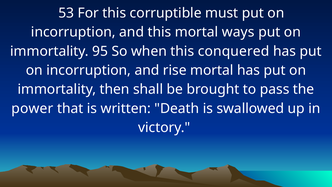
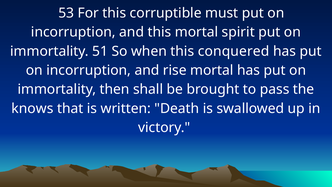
ways: ways -> spirit
95: 95 -> 51
power: power -> knows
